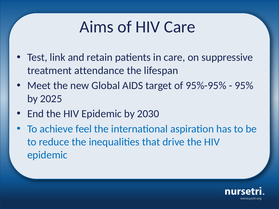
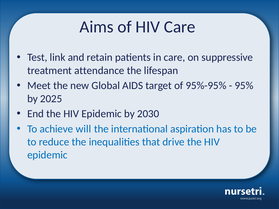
feel: feel -> will
